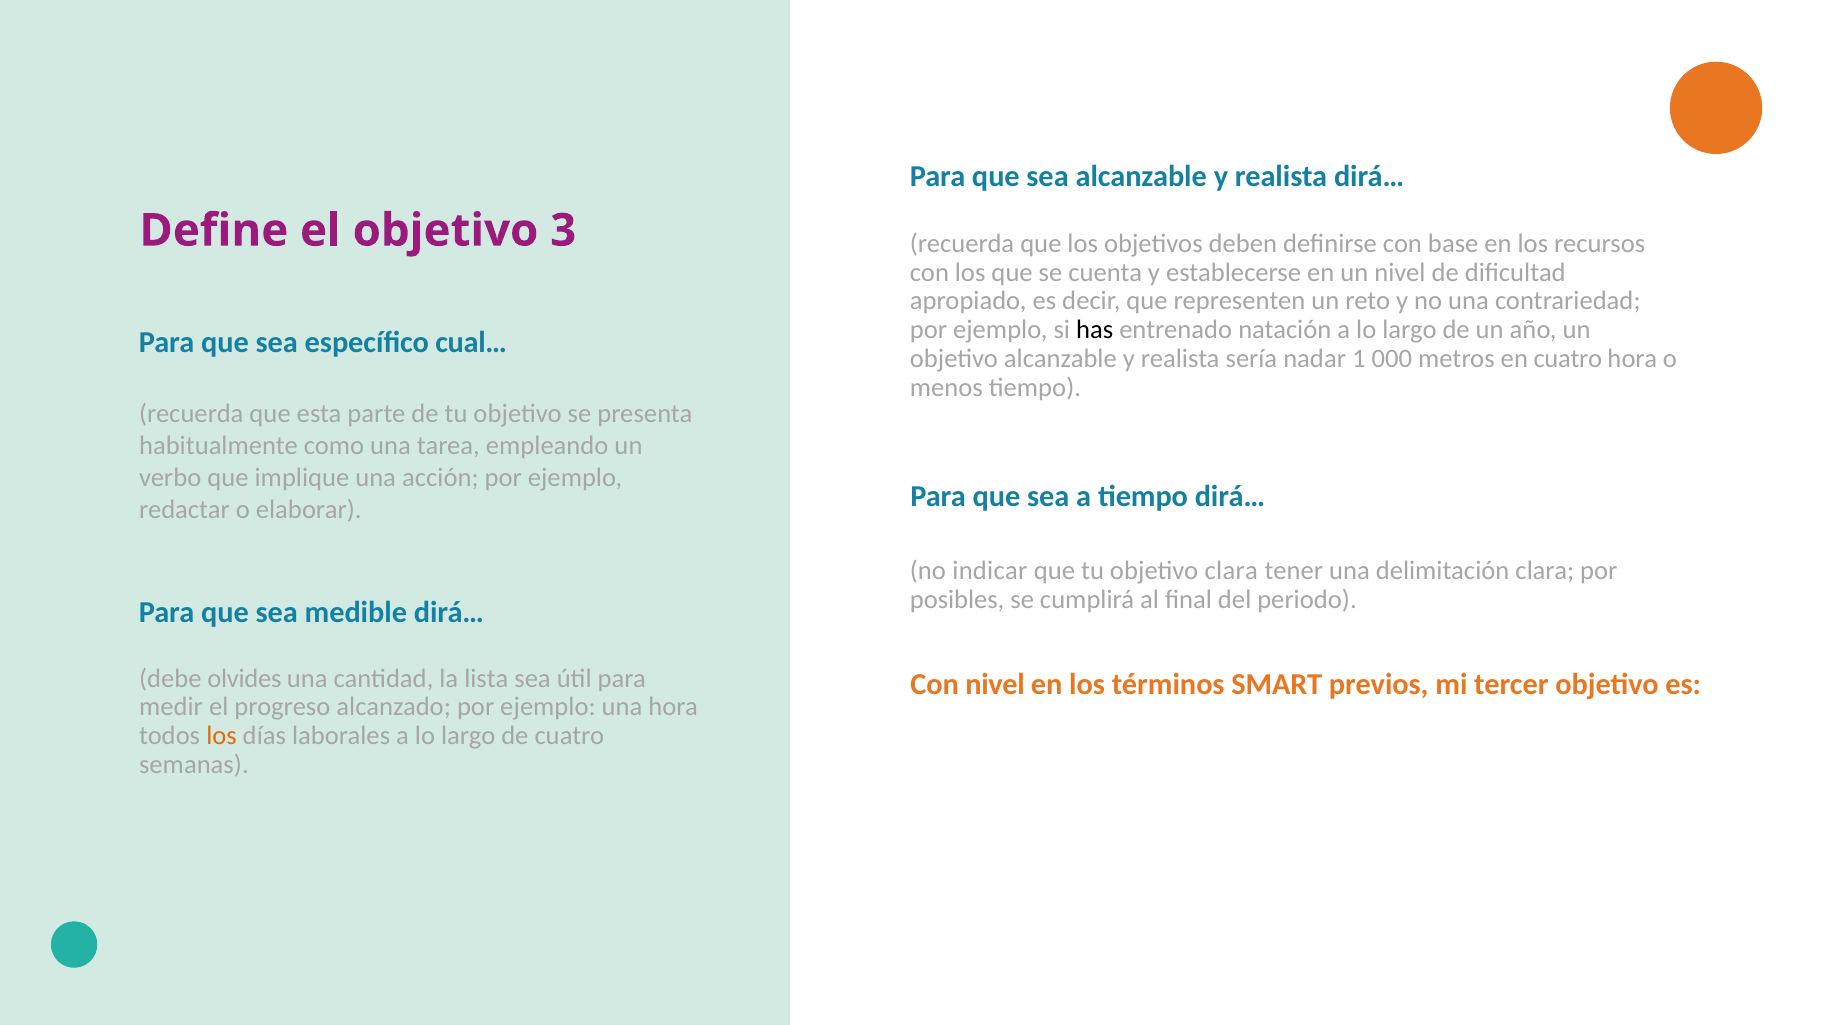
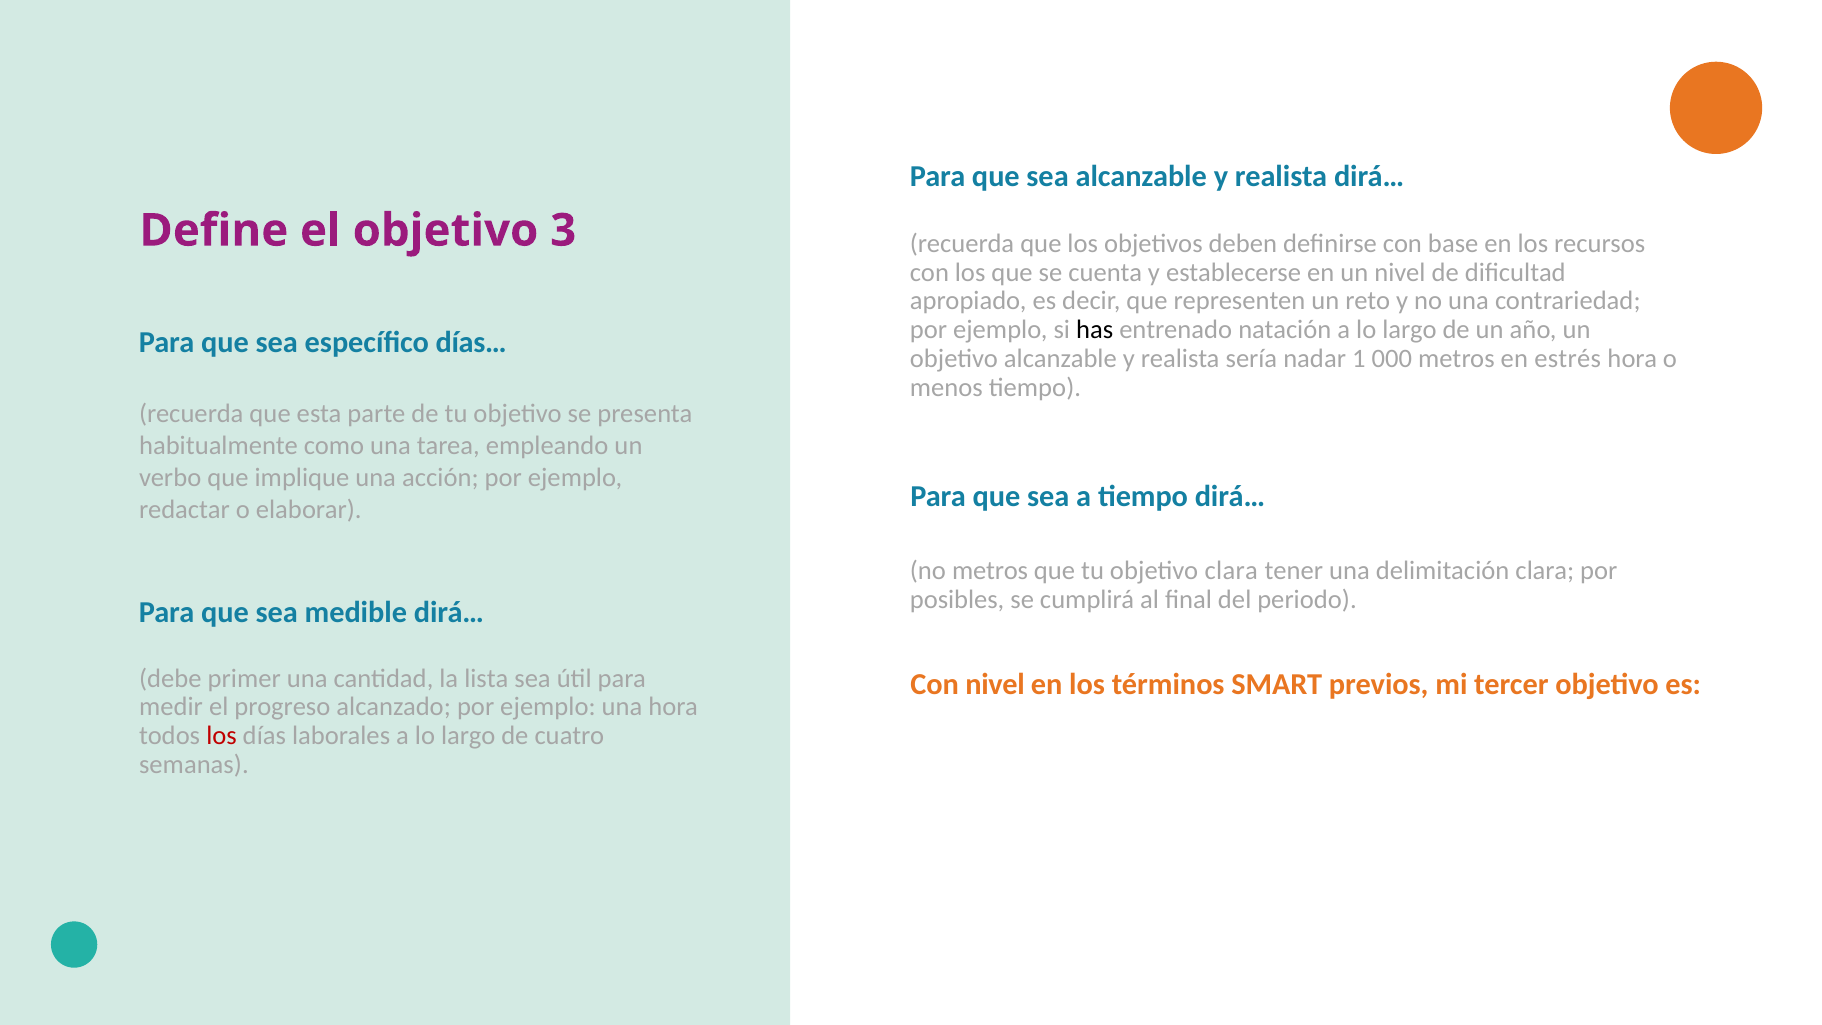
cual…: cual… -> días…
en cuatro: cuatro -> estrés
no indicar: indicar -> metros
olvides: olvides -> primer
los at (222, 736) colour: orange -> red
